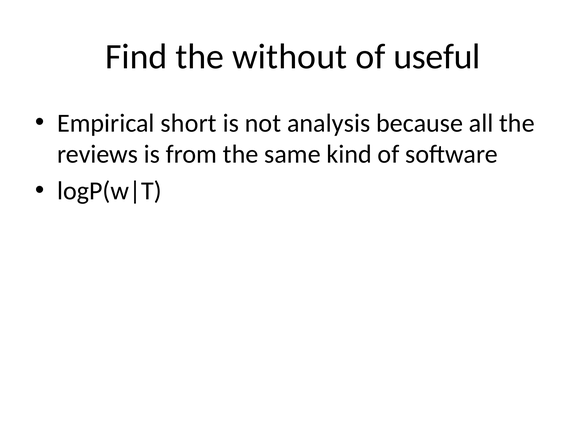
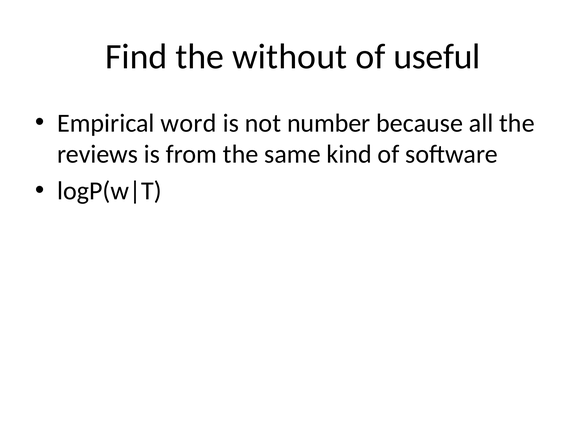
short: short -> word
analysis: analysis -> number
